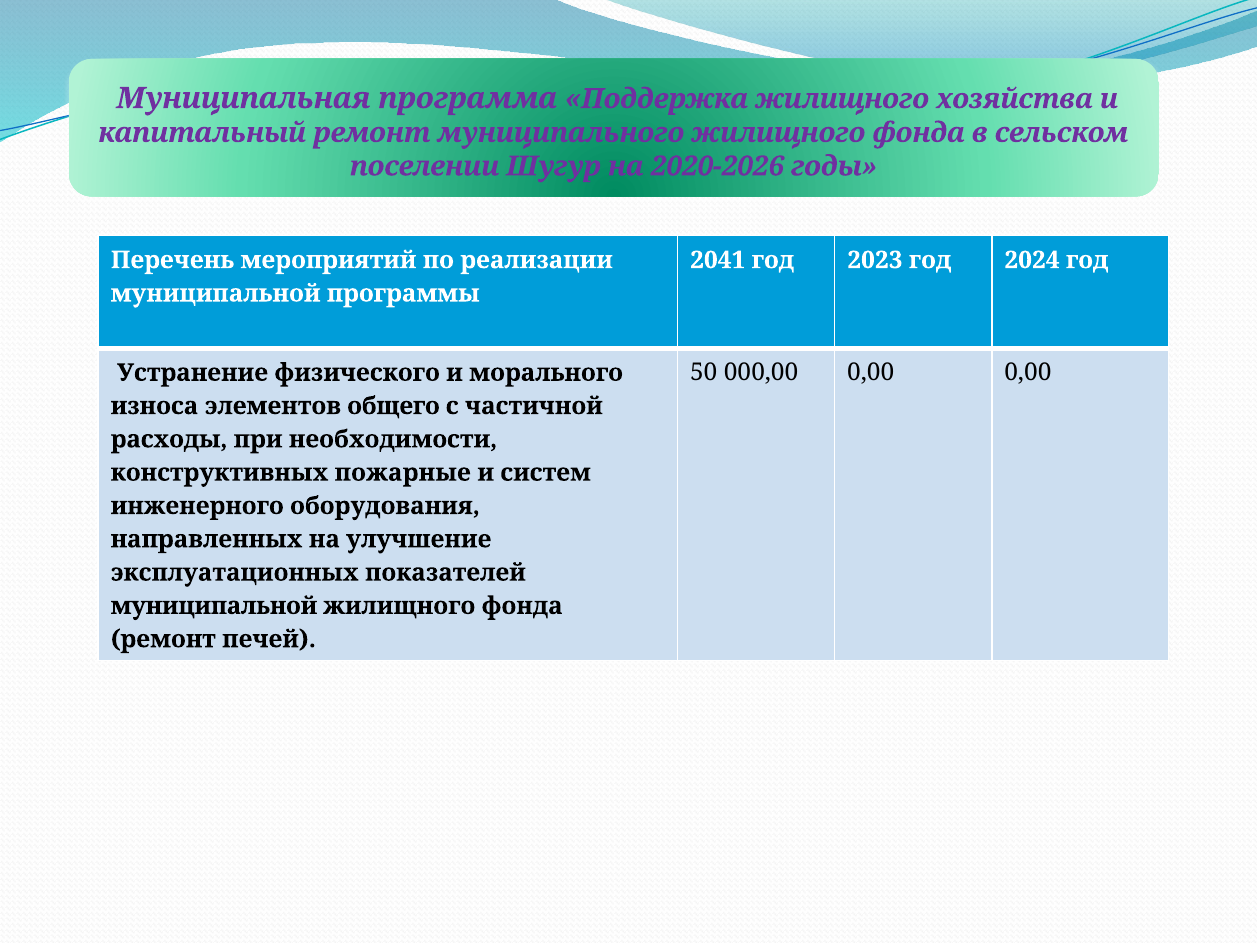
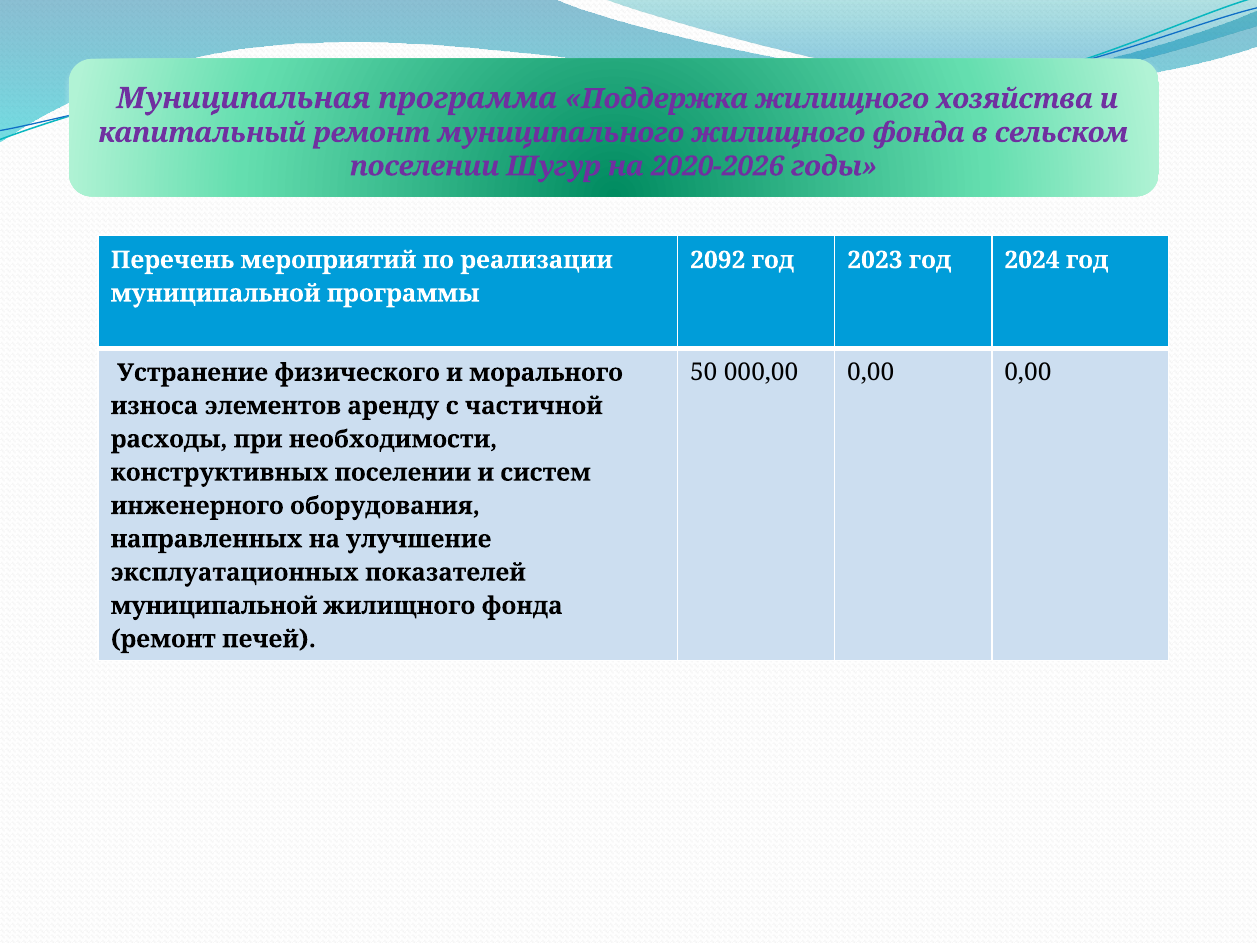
2041: 2041 -> 2092
общего: общего -> аренду
конструктивных пожарные: пожарные -> поселении
